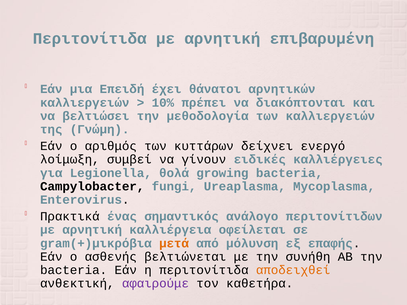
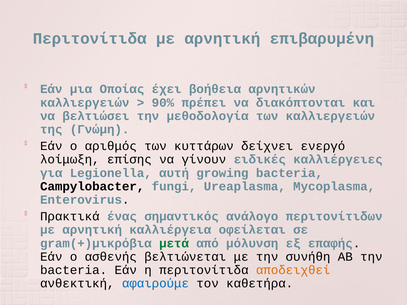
Επειδή: Επειδή -> Οποίας
θάνατοι: θάνατοι -> βοήθεια
10%: 10% -> 90%
συμβεί: συμβεί -> επίσης
θολά: θολά -> αυτή
μετά colour: orange -> green
αφαιρούμε colour: purple -> blue
